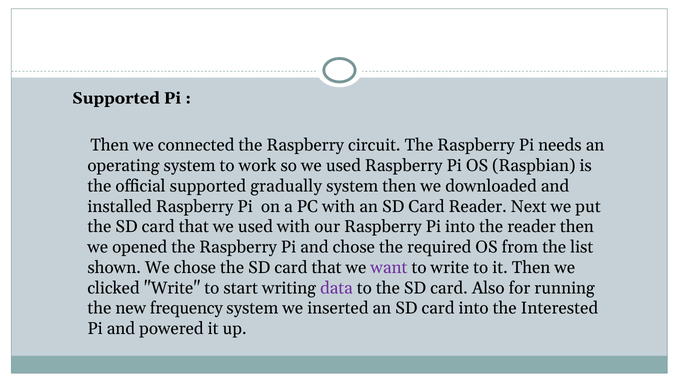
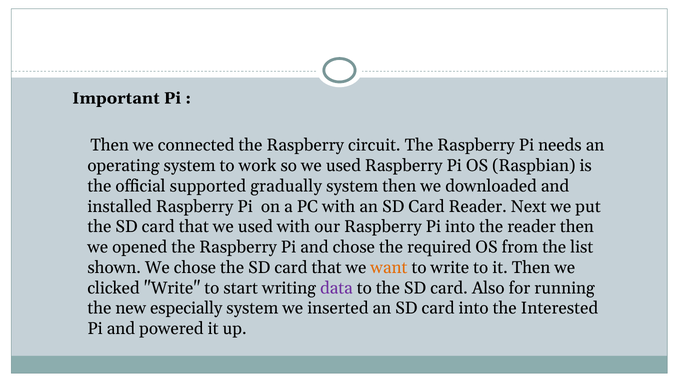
Supported at (116, 98): Supported -> Important
want colour: purple -> orange
frequency: frequency -> especially
